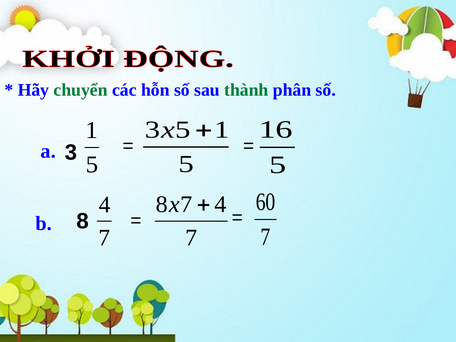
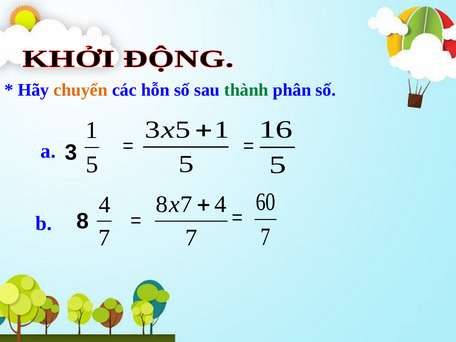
chuyển colour: green -> orange
